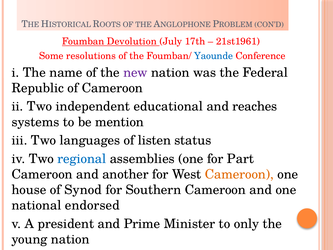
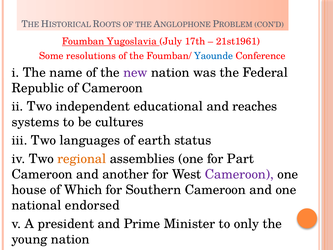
Devolution: Devolution -> Yugoslavia
mention: mention -> cultures
listen: listen -> earth
regional colour: blue -> orange
Cameroon at (239, 174) colour: orange -> purple
Synod: Synod -> Which
